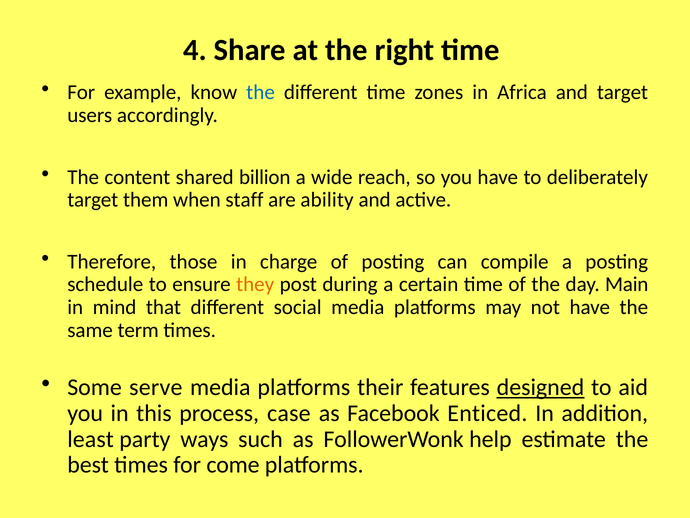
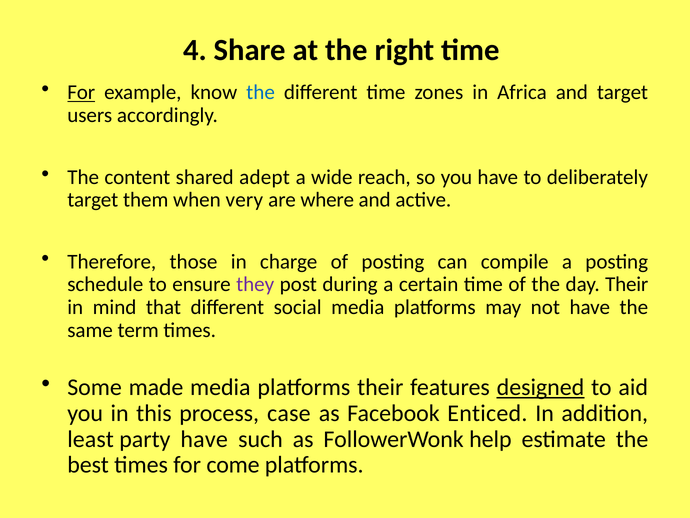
For at (81, 92) underline: none -> present
billion: billion -> adept
staff: staff -> very
ability: ability -> where
they colour: orange -> purple
day Main: Main -> Their
serve: serve -> made
party ways: ways -> have
